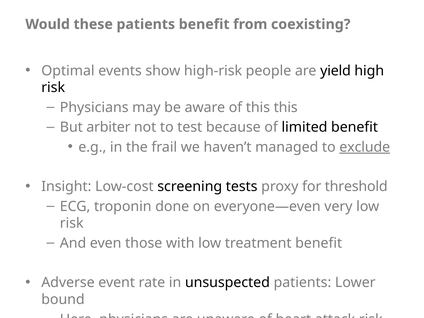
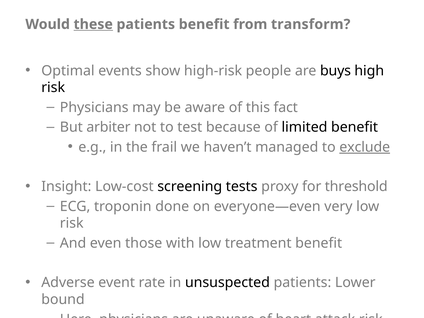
these underline: none -> present
coexisting: coexisting -> transform
yield: yield -> buys
this this: this -> fact
